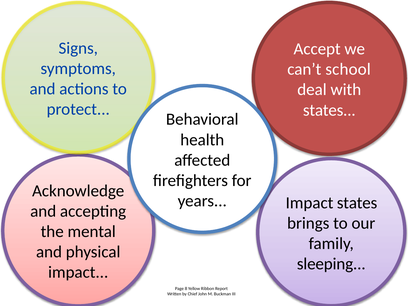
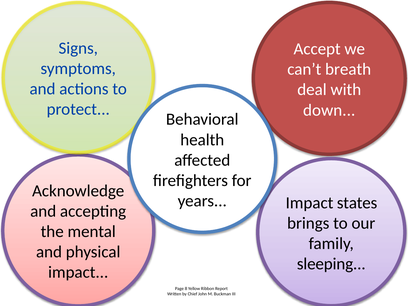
school: school -> breath
states at (329, 110): states -> down
